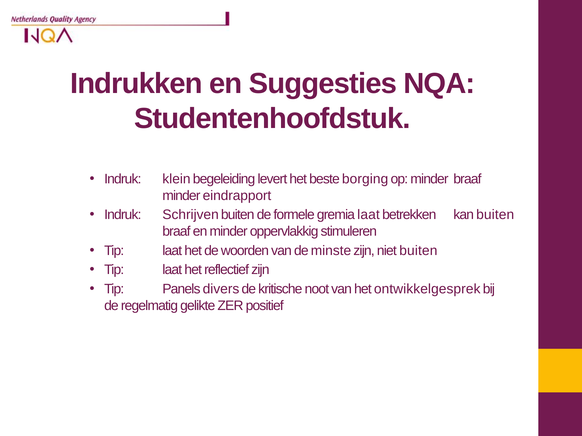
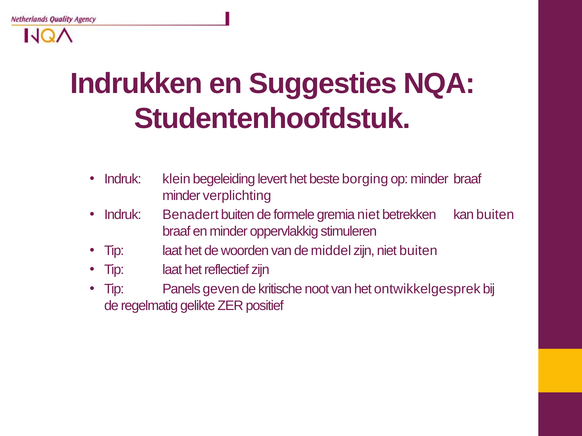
eindrapport: eindrapport -> verplichting
Schrijven: Schrijven -> Benadert
gremia laat: laat -> niet
minste: minste -> middel
divers: divers -> geven
